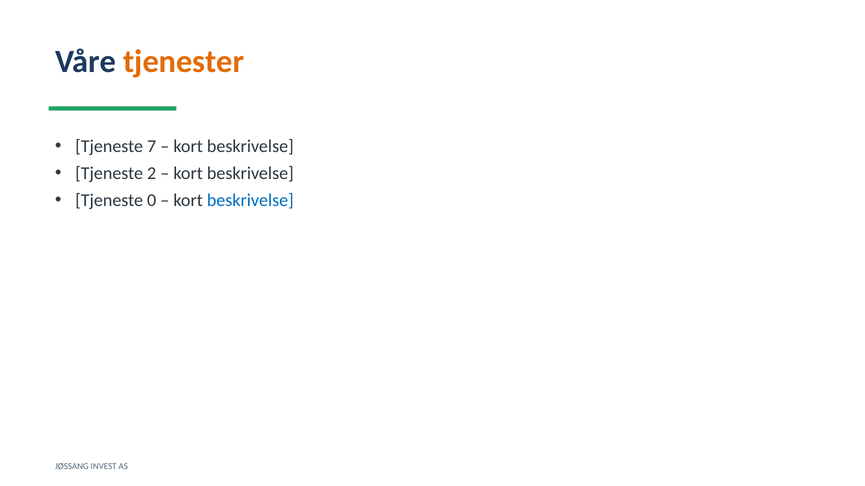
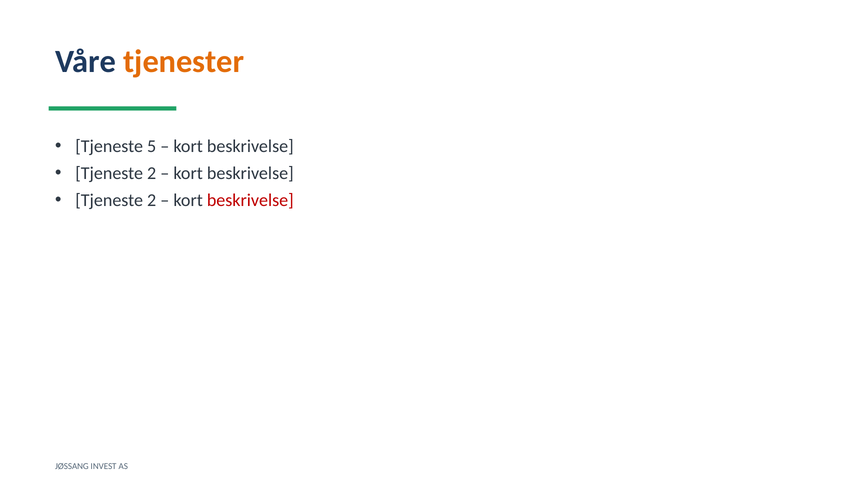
7: 7 -> 5
0 at (152, 201): 0 -> 2
beskrivelse at (250, 201) colour: blue -> red
